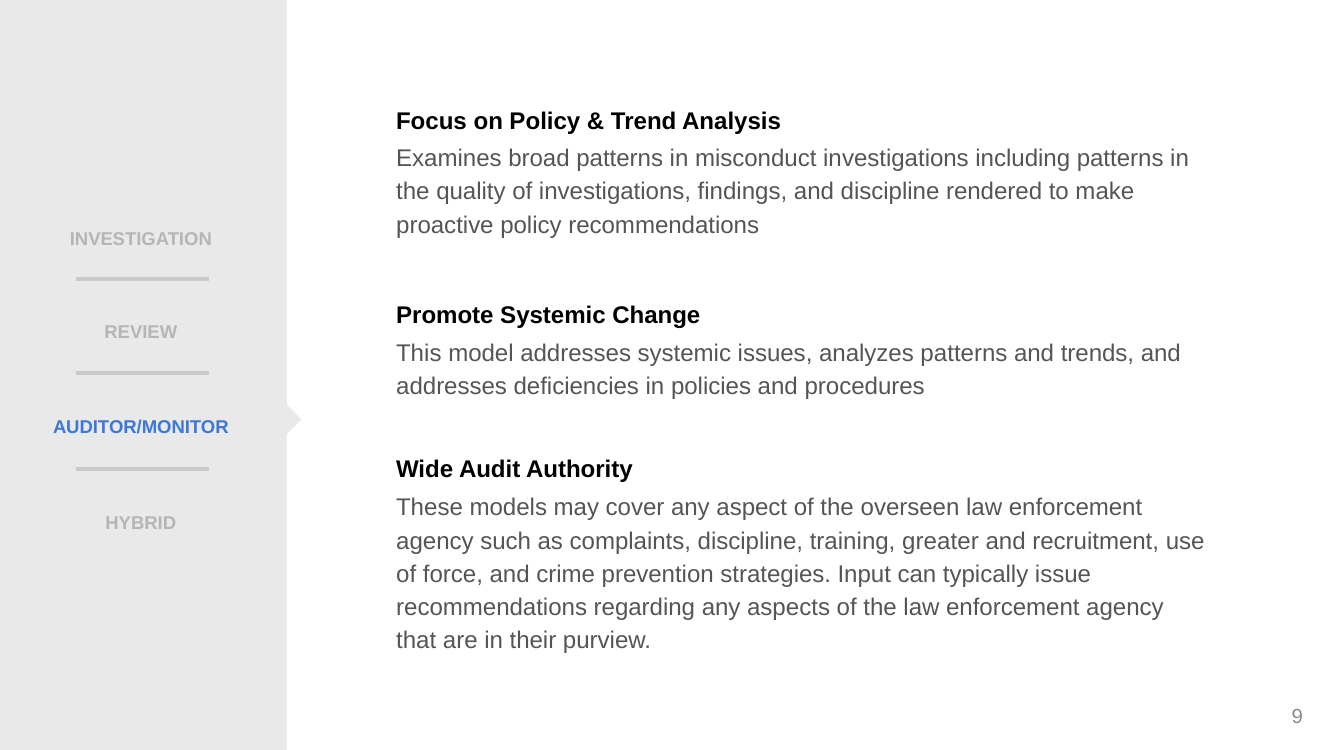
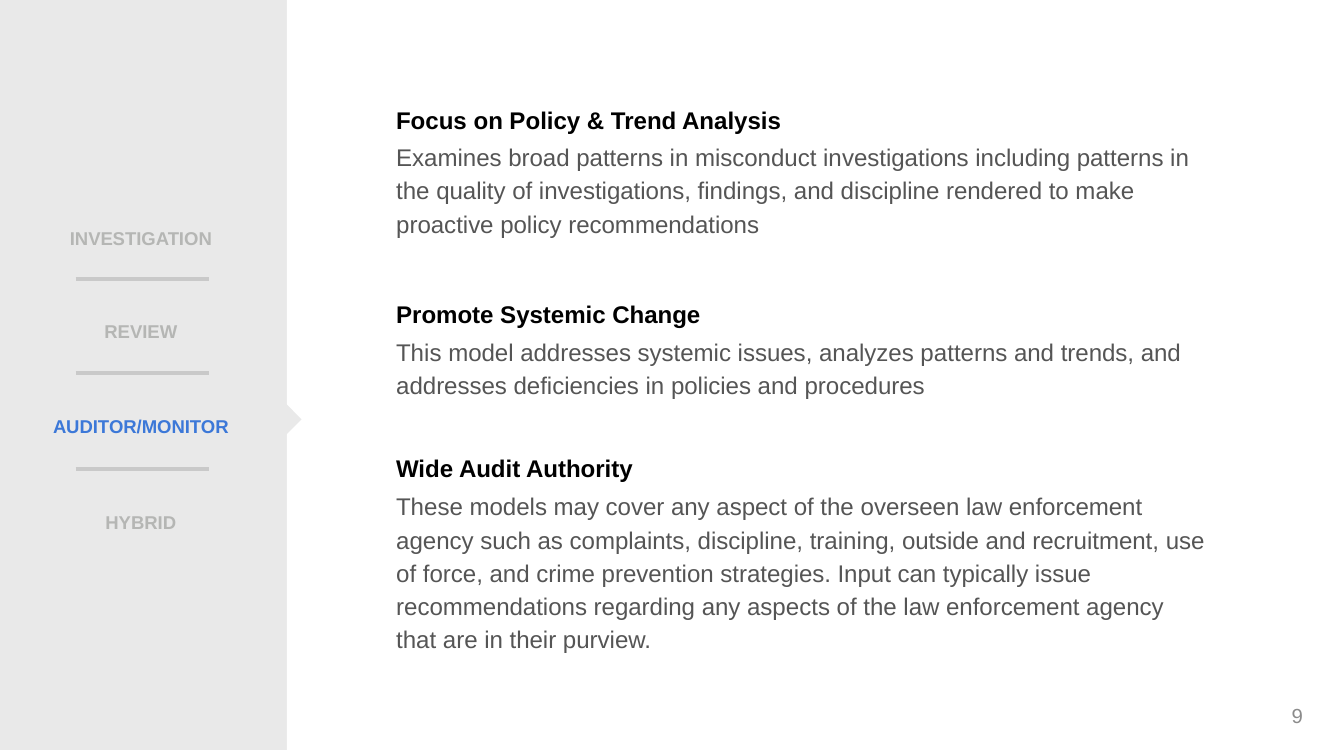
greater: greater -> outside
